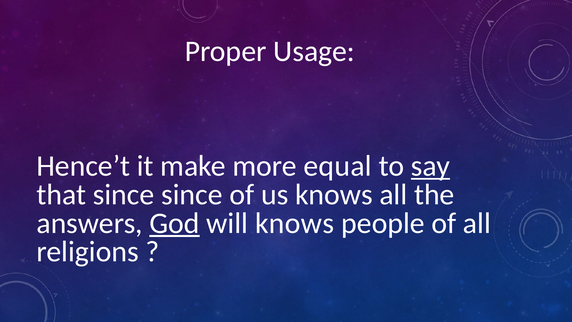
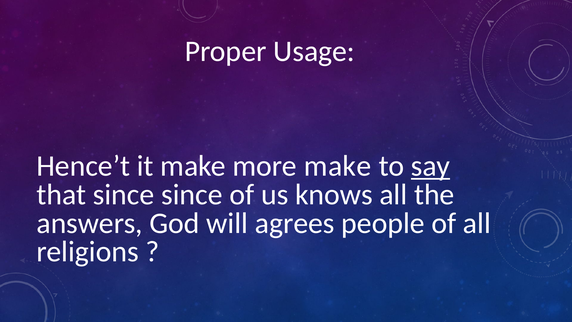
more equal: equal -> make
God underline: present -> none
will knows: knows -> agrees
